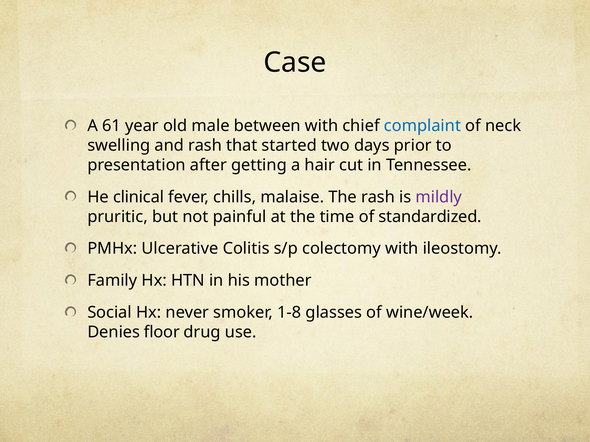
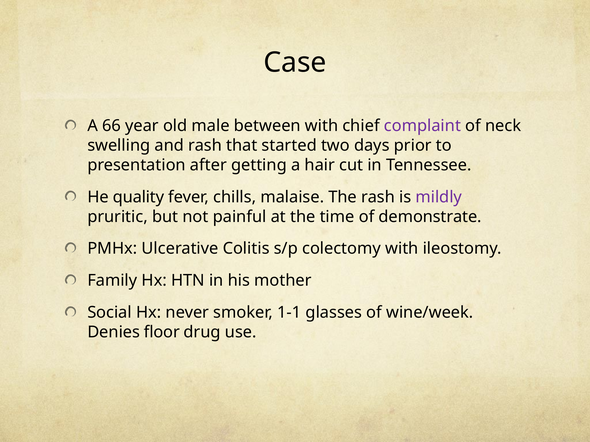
61: 61 -> 66
complaint colour: blue -> purple
clinical: clinical -> quality
standardized: standardized -> demonstrate
1-8: 1-8 -> 1-1
